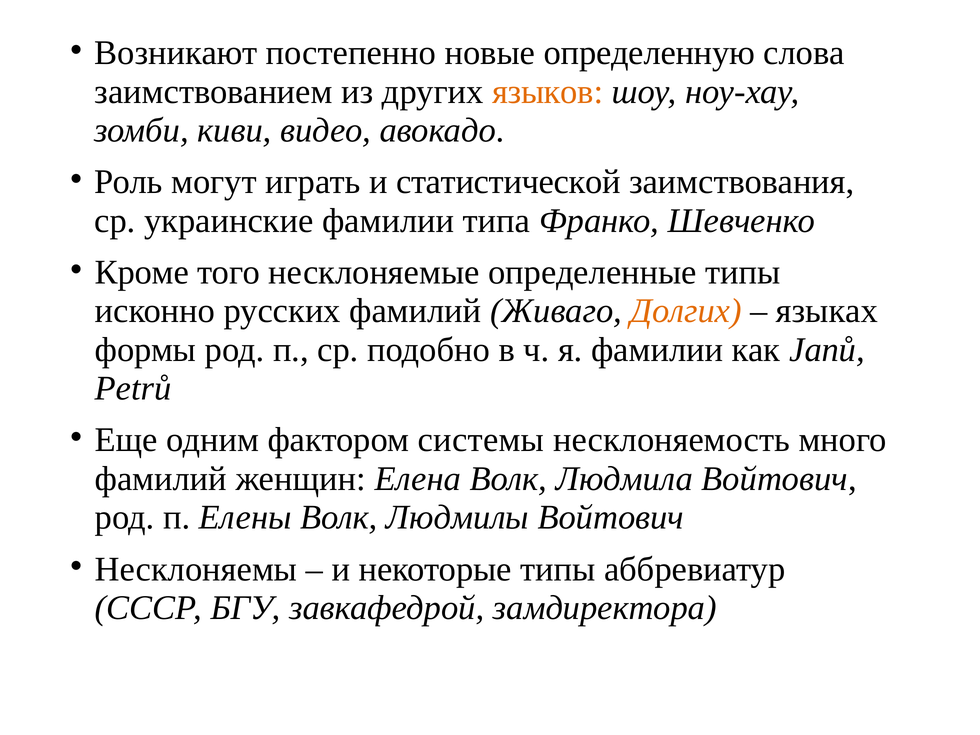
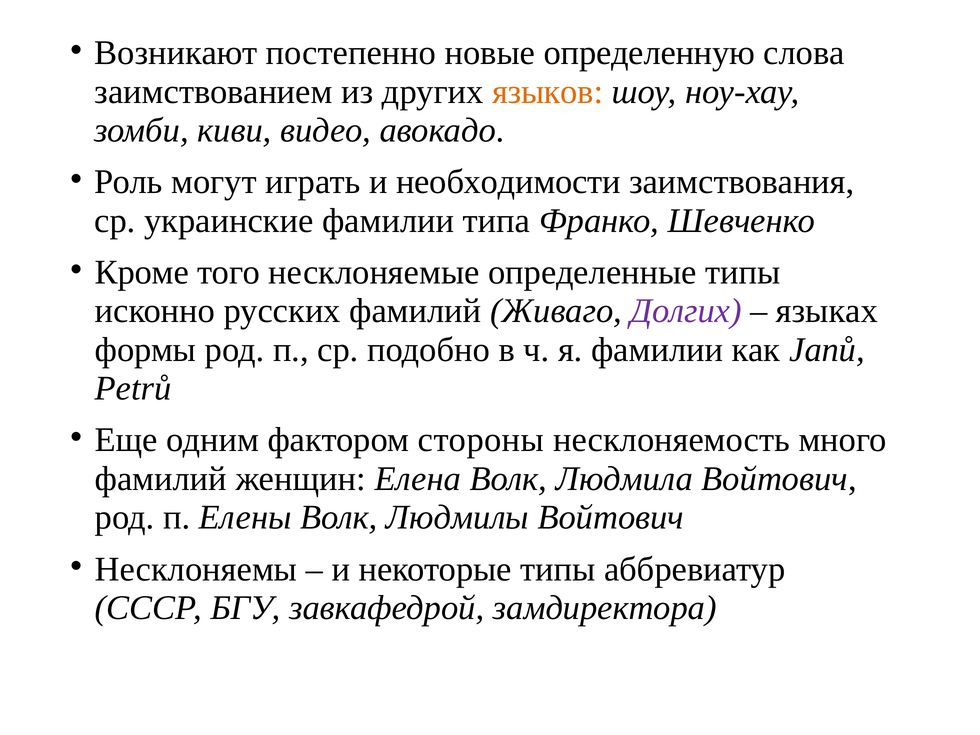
статистической: статистической -> необходимости
Долгих colour: orange -> purple
системы: системы -> стороны
